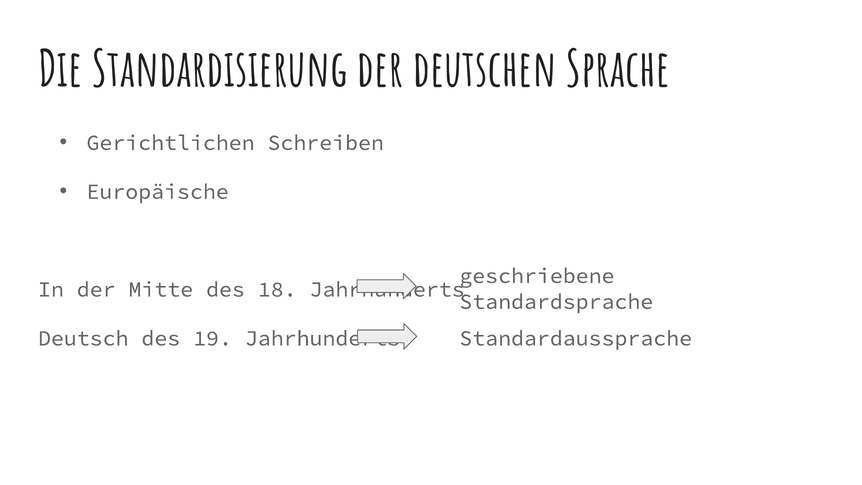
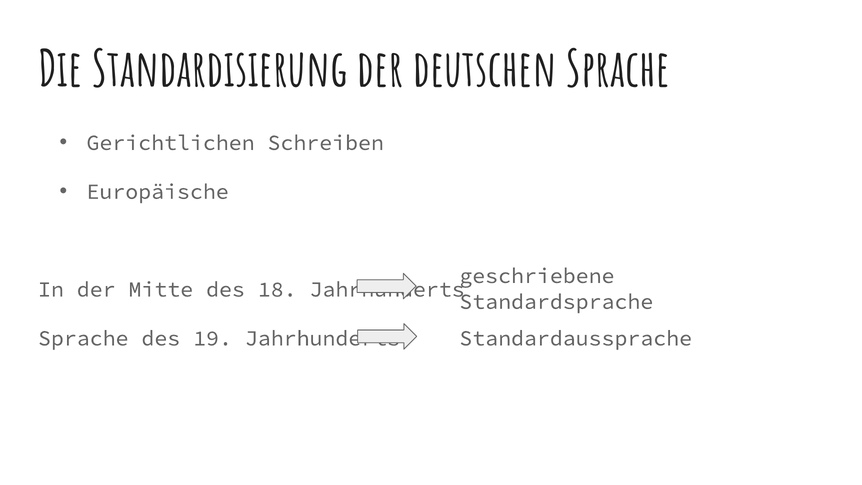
Deutsch at (83, 338): Deutsch -> Sprache
